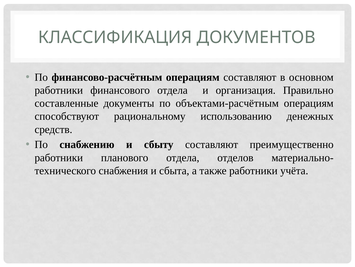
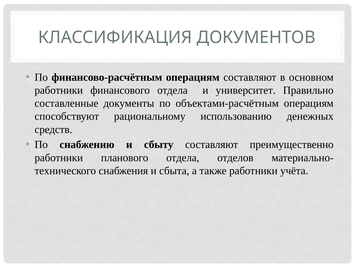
организация: организация -> университет
